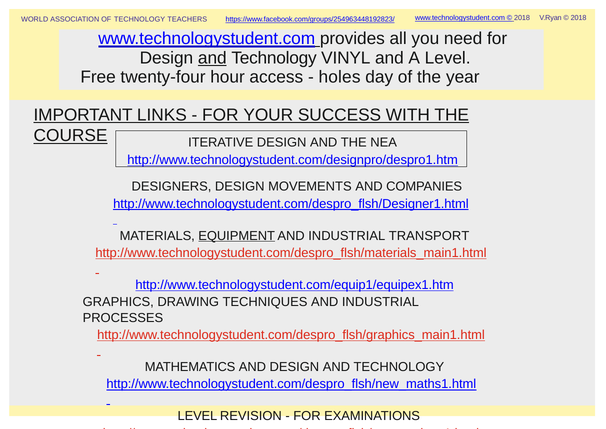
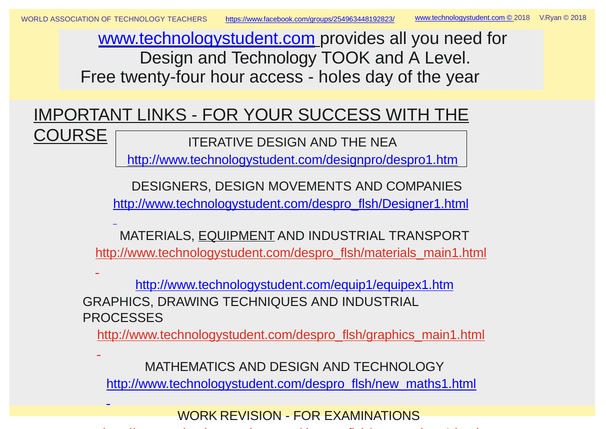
and at (212, 58) underline: present -> none
VINYL: VINYL -> TOOK
LEVEL at (197, 416): LEVEL -> WORK
